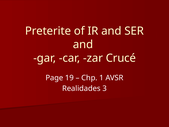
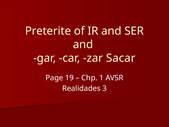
Crucé: Crucé -> Sacar
